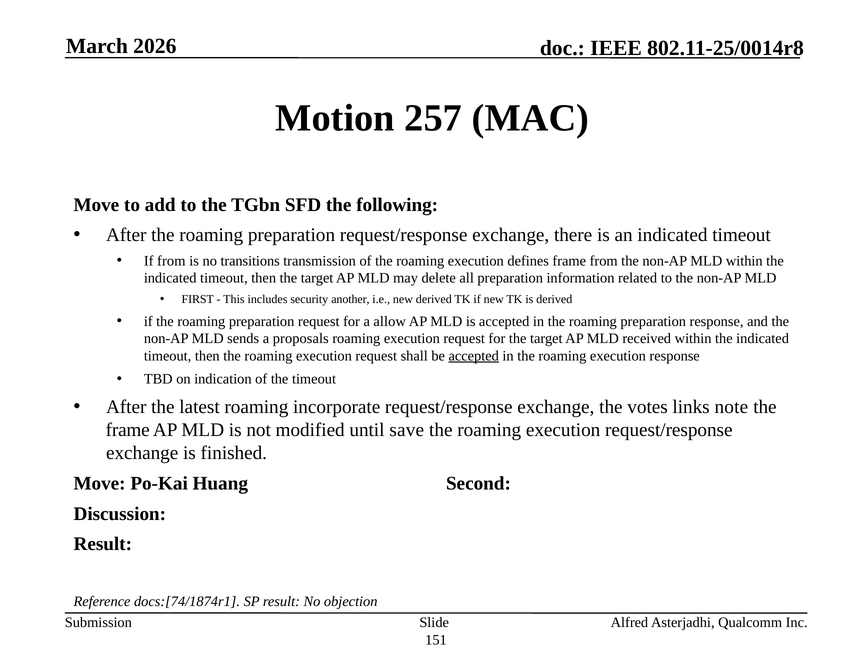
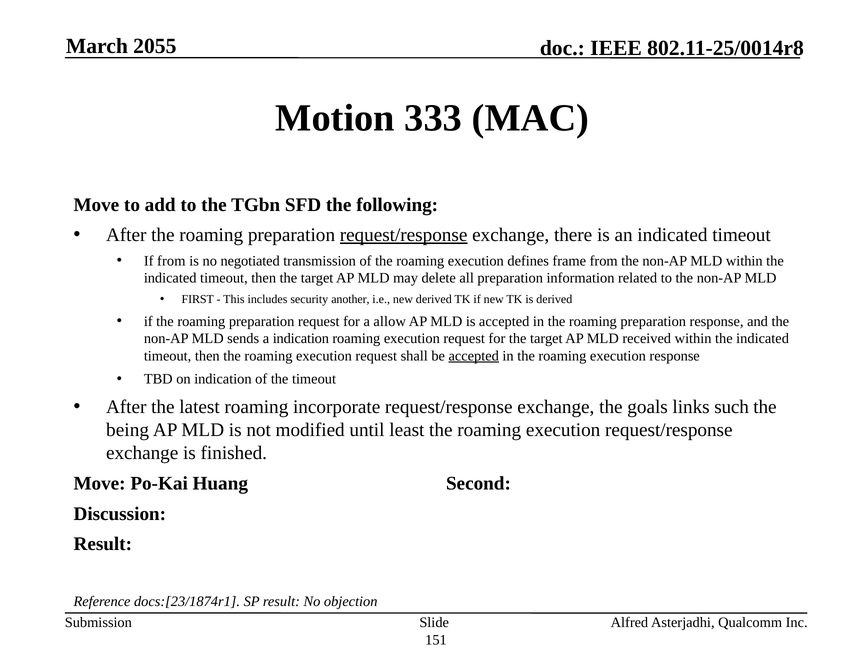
2026: 2026 -> 2055
257: 257 -> 333
request/response at (404, 235) underline: none -> present
transitions: transitions -> negotiated
a proposals: proposals -> indication
votes: votes -> goals
note: note -> such
frame at (128, 430): frame -> being
save: save -> least
docs:[74/1874r1: docs:[74/1874r1 -> docs:[23/1874r1
